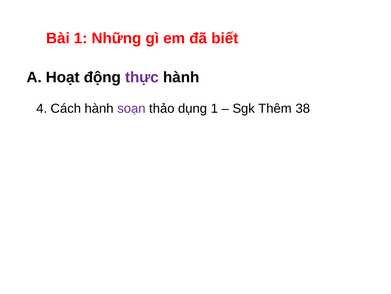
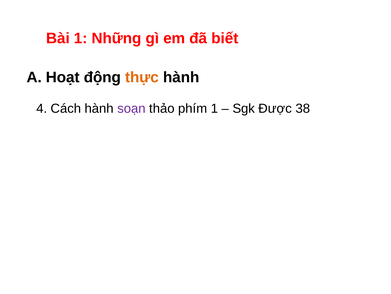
thực colour: purple -> orange
dụng: dụng -> phím
Thêm: Thêm -> Được
